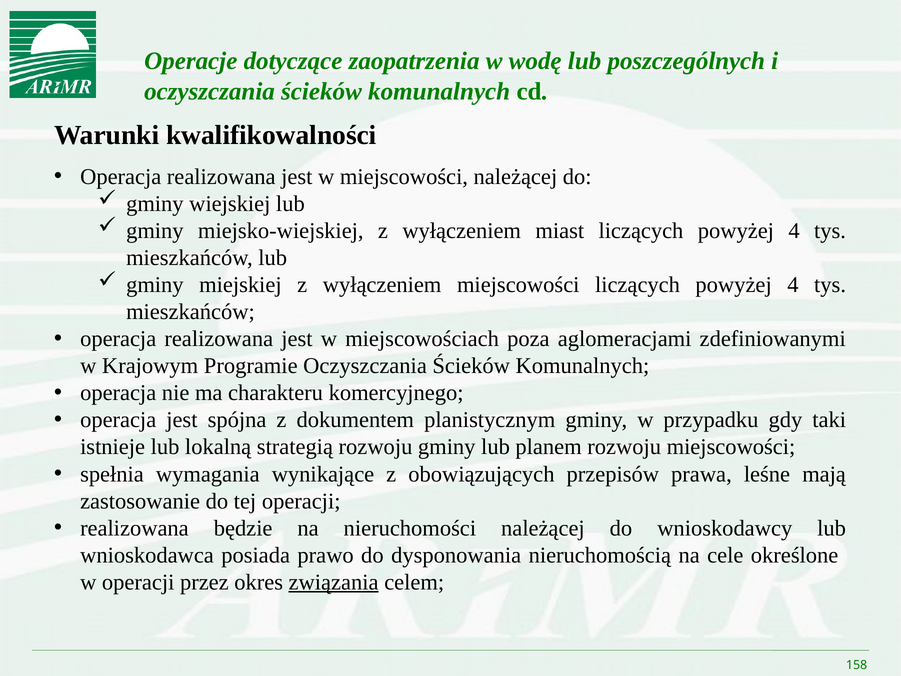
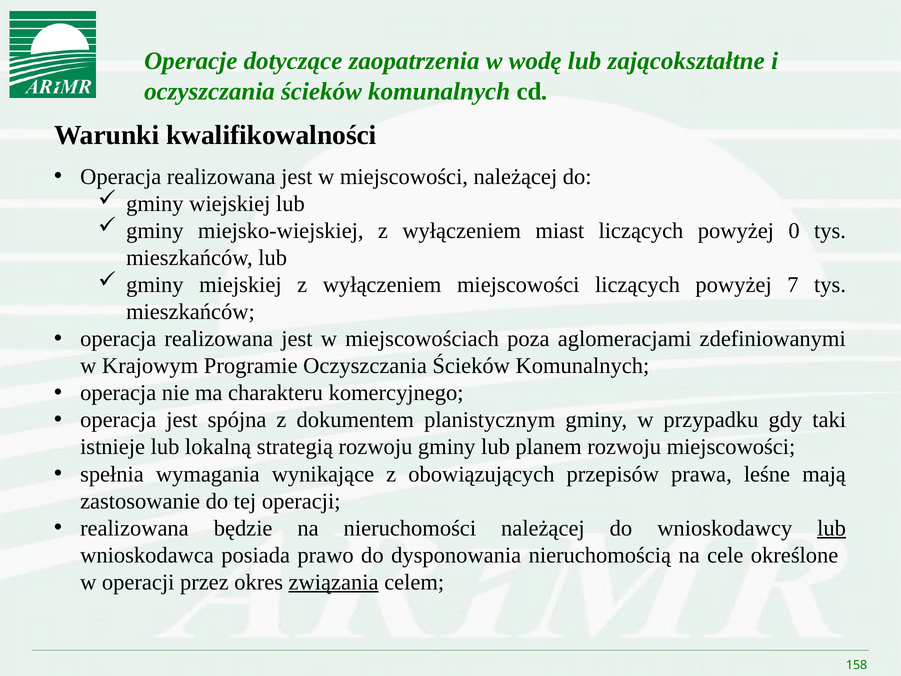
poszczególnych: poszczególnych -> zającokształtne
miast liczących powyżej 4: 4 -> 0
miejscowości liczących powyżej 4: 4 -> 7
lub at (832, 528) underline: none -> present
